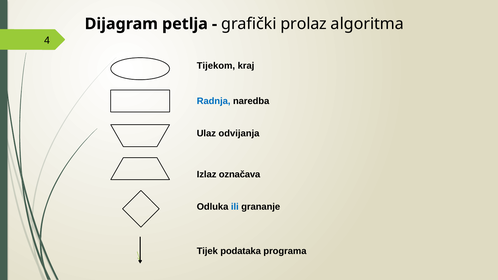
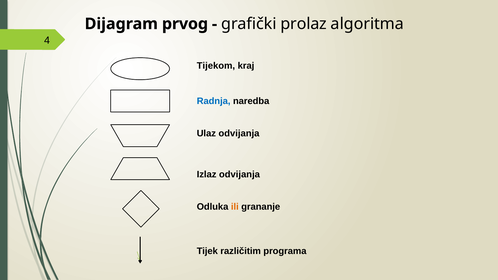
petlja: petlja -> prvog
Izlaz označava: označava -> odvijanja
ili colour: blue -> orange
podataka: podataka -> različitim
